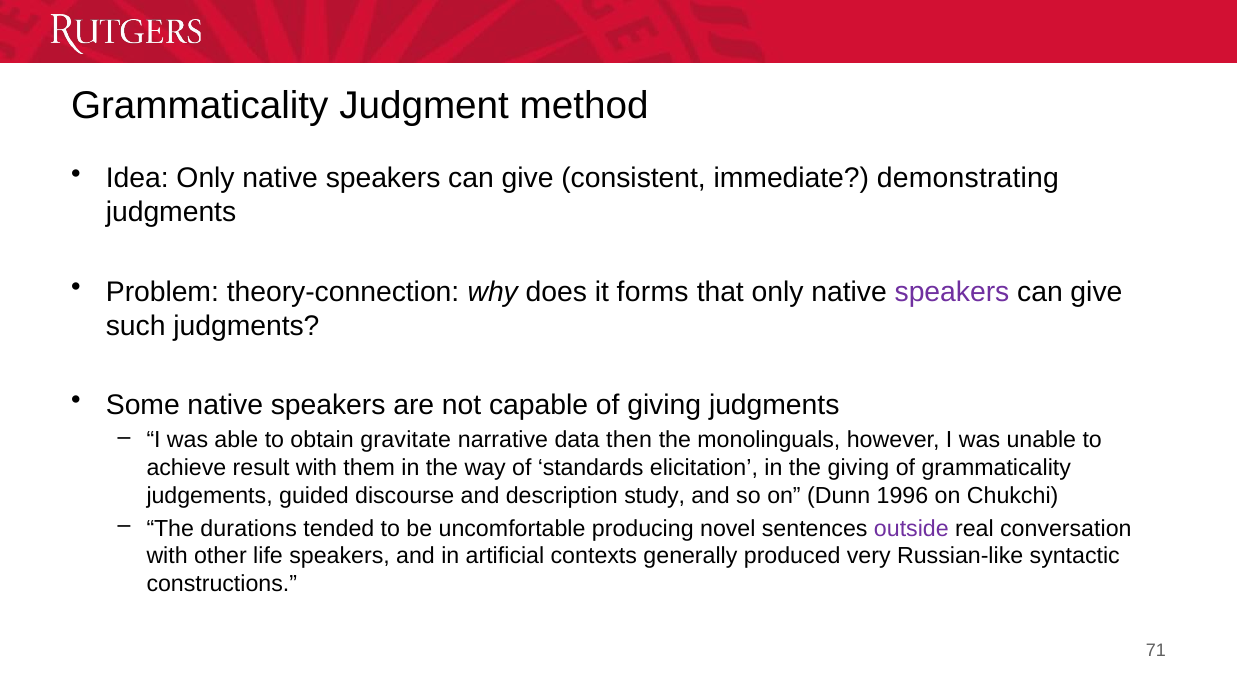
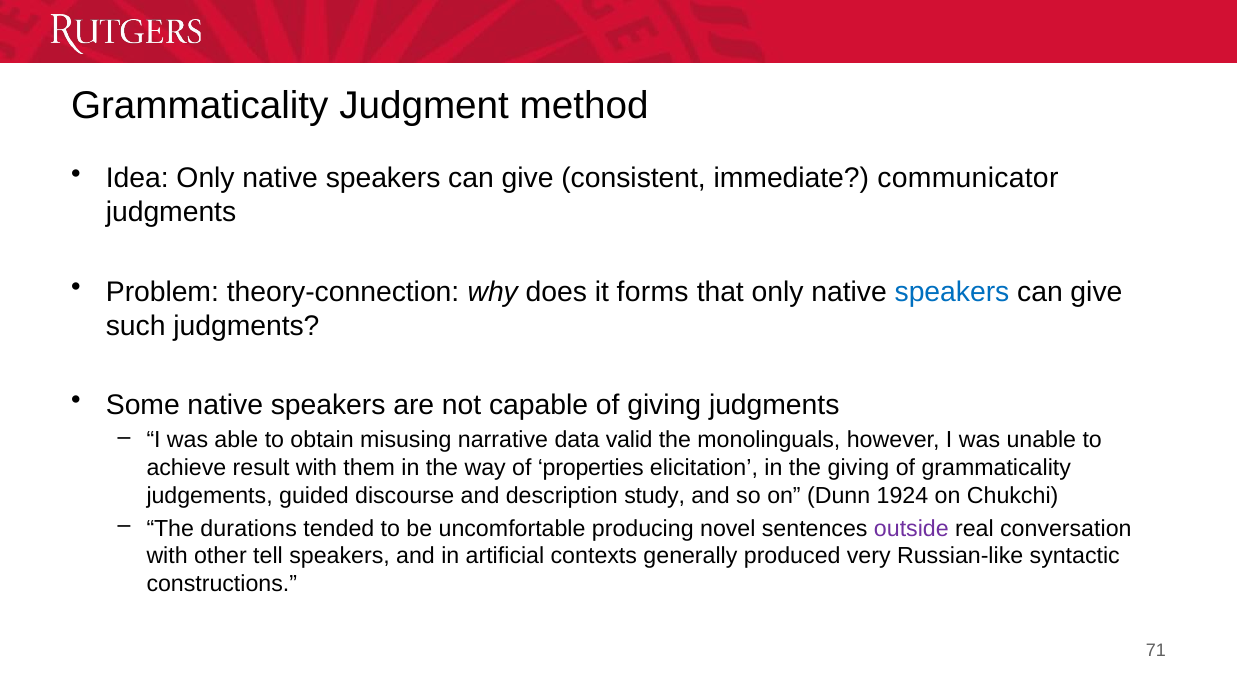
demonstrating: demonstrating -> communicator
speakers at (952, 292) colour: purple -> blue
gravitate: gravitate -> misusing
then: then -> valid
standards: standards -> properties
1996: 1996 -> 1924
life: life -> tell
